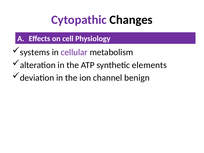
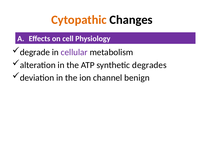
Cytopathic colour: purple -> orange
systems: systems -> degrade
elements: elements -> degrades
